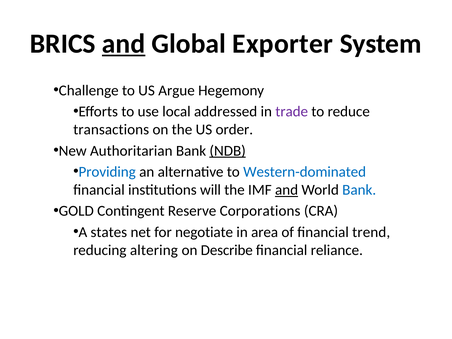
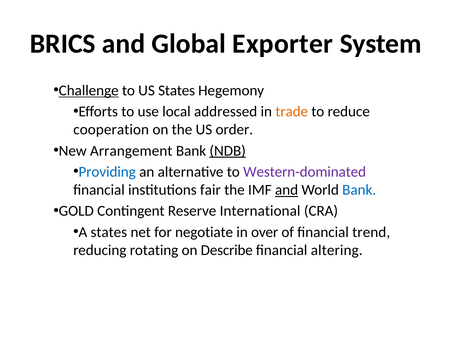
and at (124, 44) underline: present -> none
Challenge underline: none -> present
US Argue: Argue -> States
trade colour: purple -> orange
transactions: transactions -> cooperation
Authoritarian: Authoritarian -> Arrangement
Western-dominated colour: blue -> purple
will: will -> fair
Corporations: Corporations -> International
area: area -> over
altering: altering -> rotating
reliance: reliance -> altering
